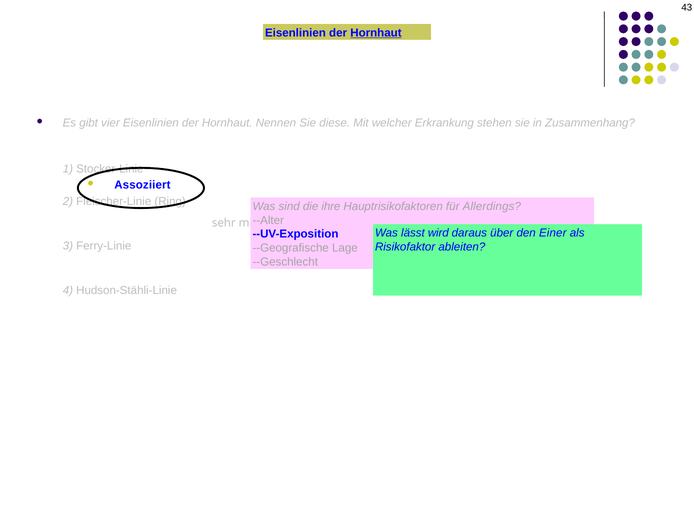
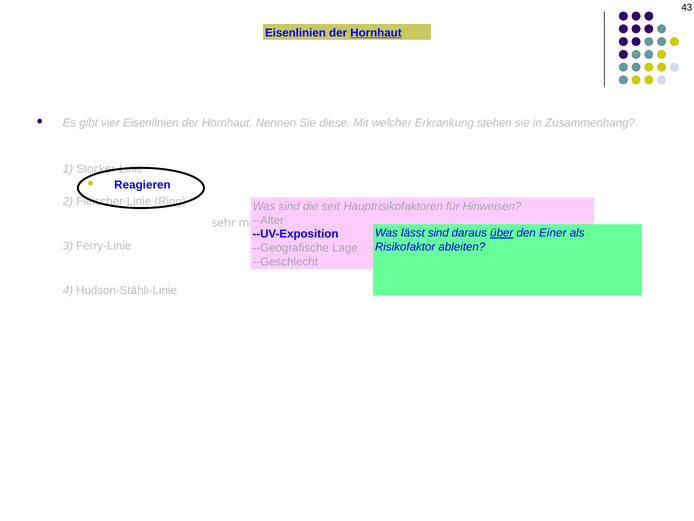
Assoziiert: Assoziiert -> Reagieren
ihre: ihre -> seit
Allerdings: Allerdings -> Hinweisen
lässt wird: wird -> sind
über underline: none -> present
